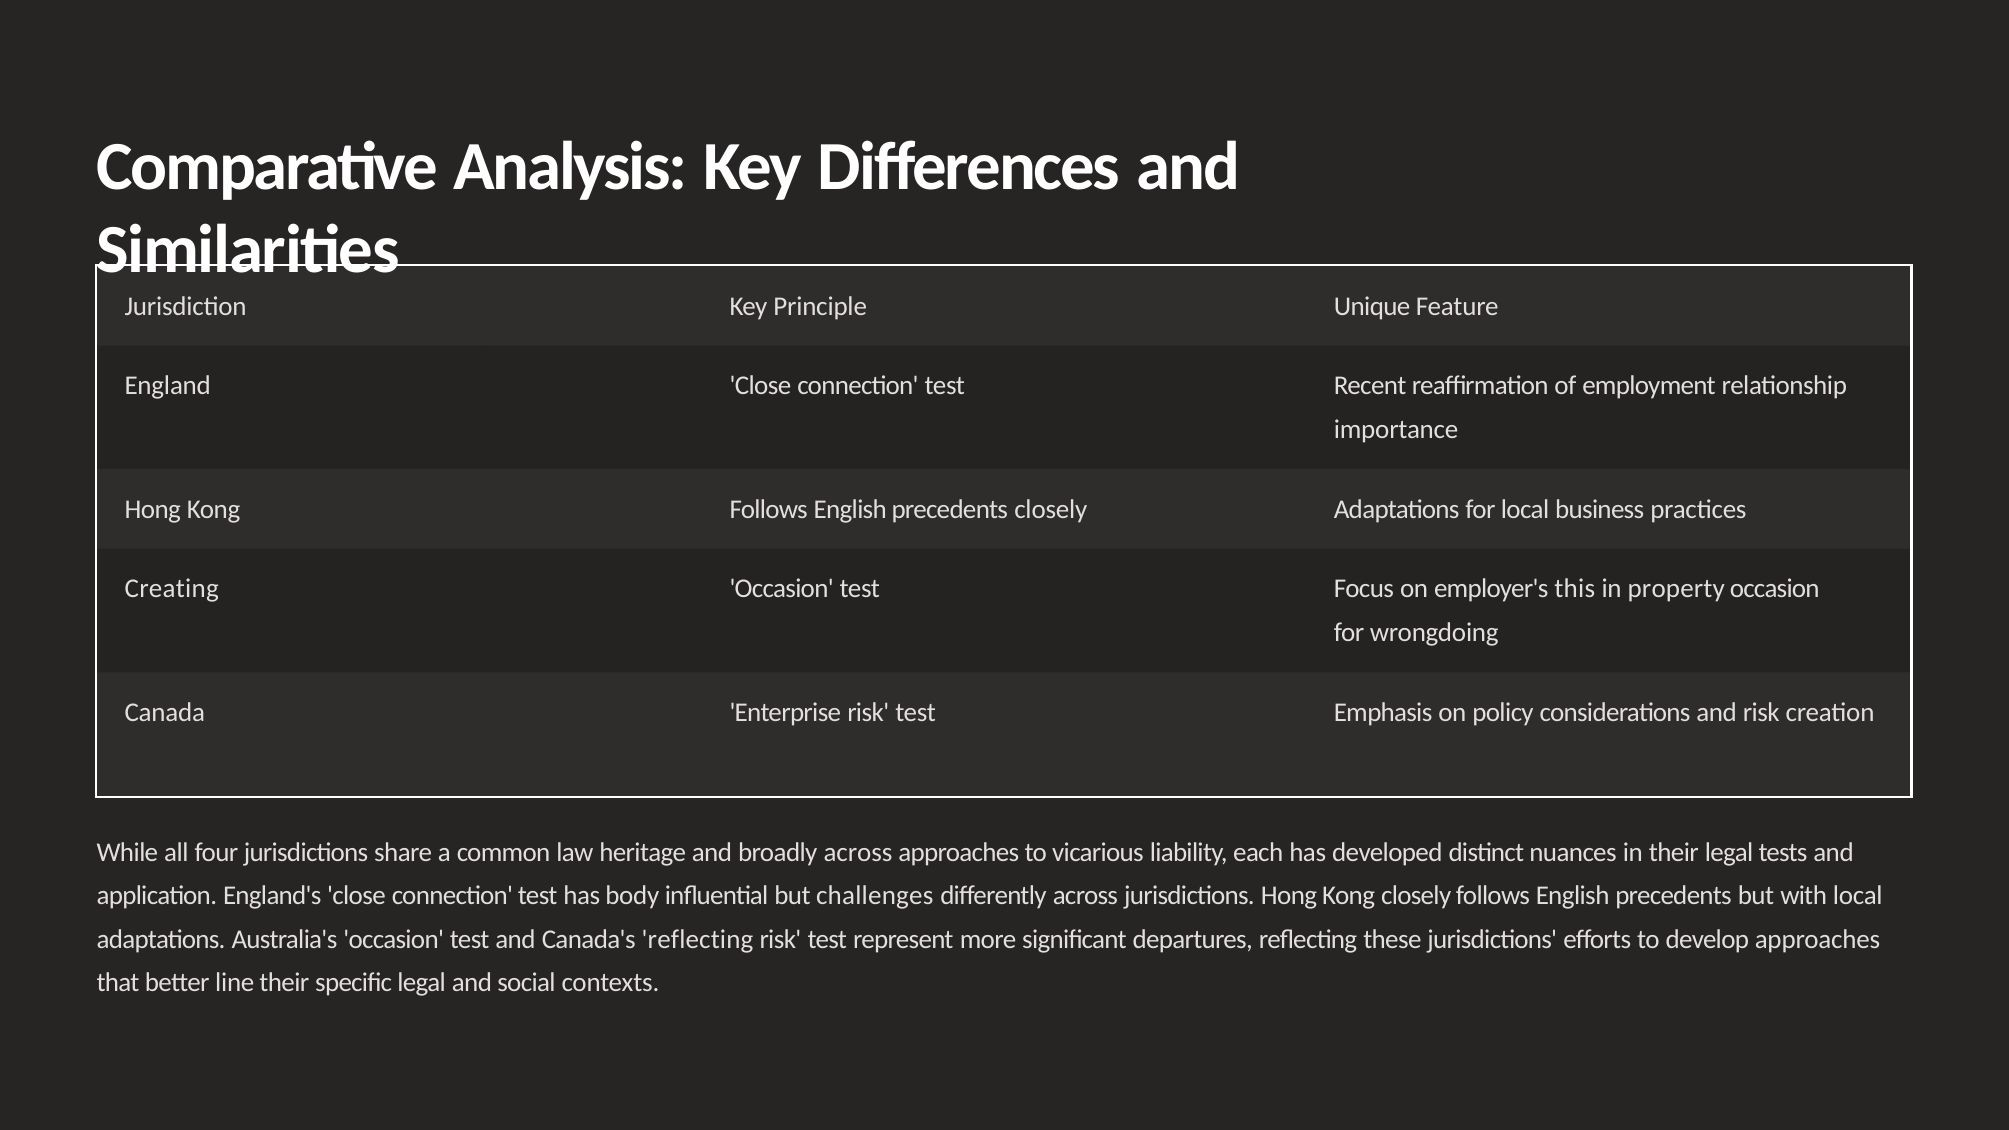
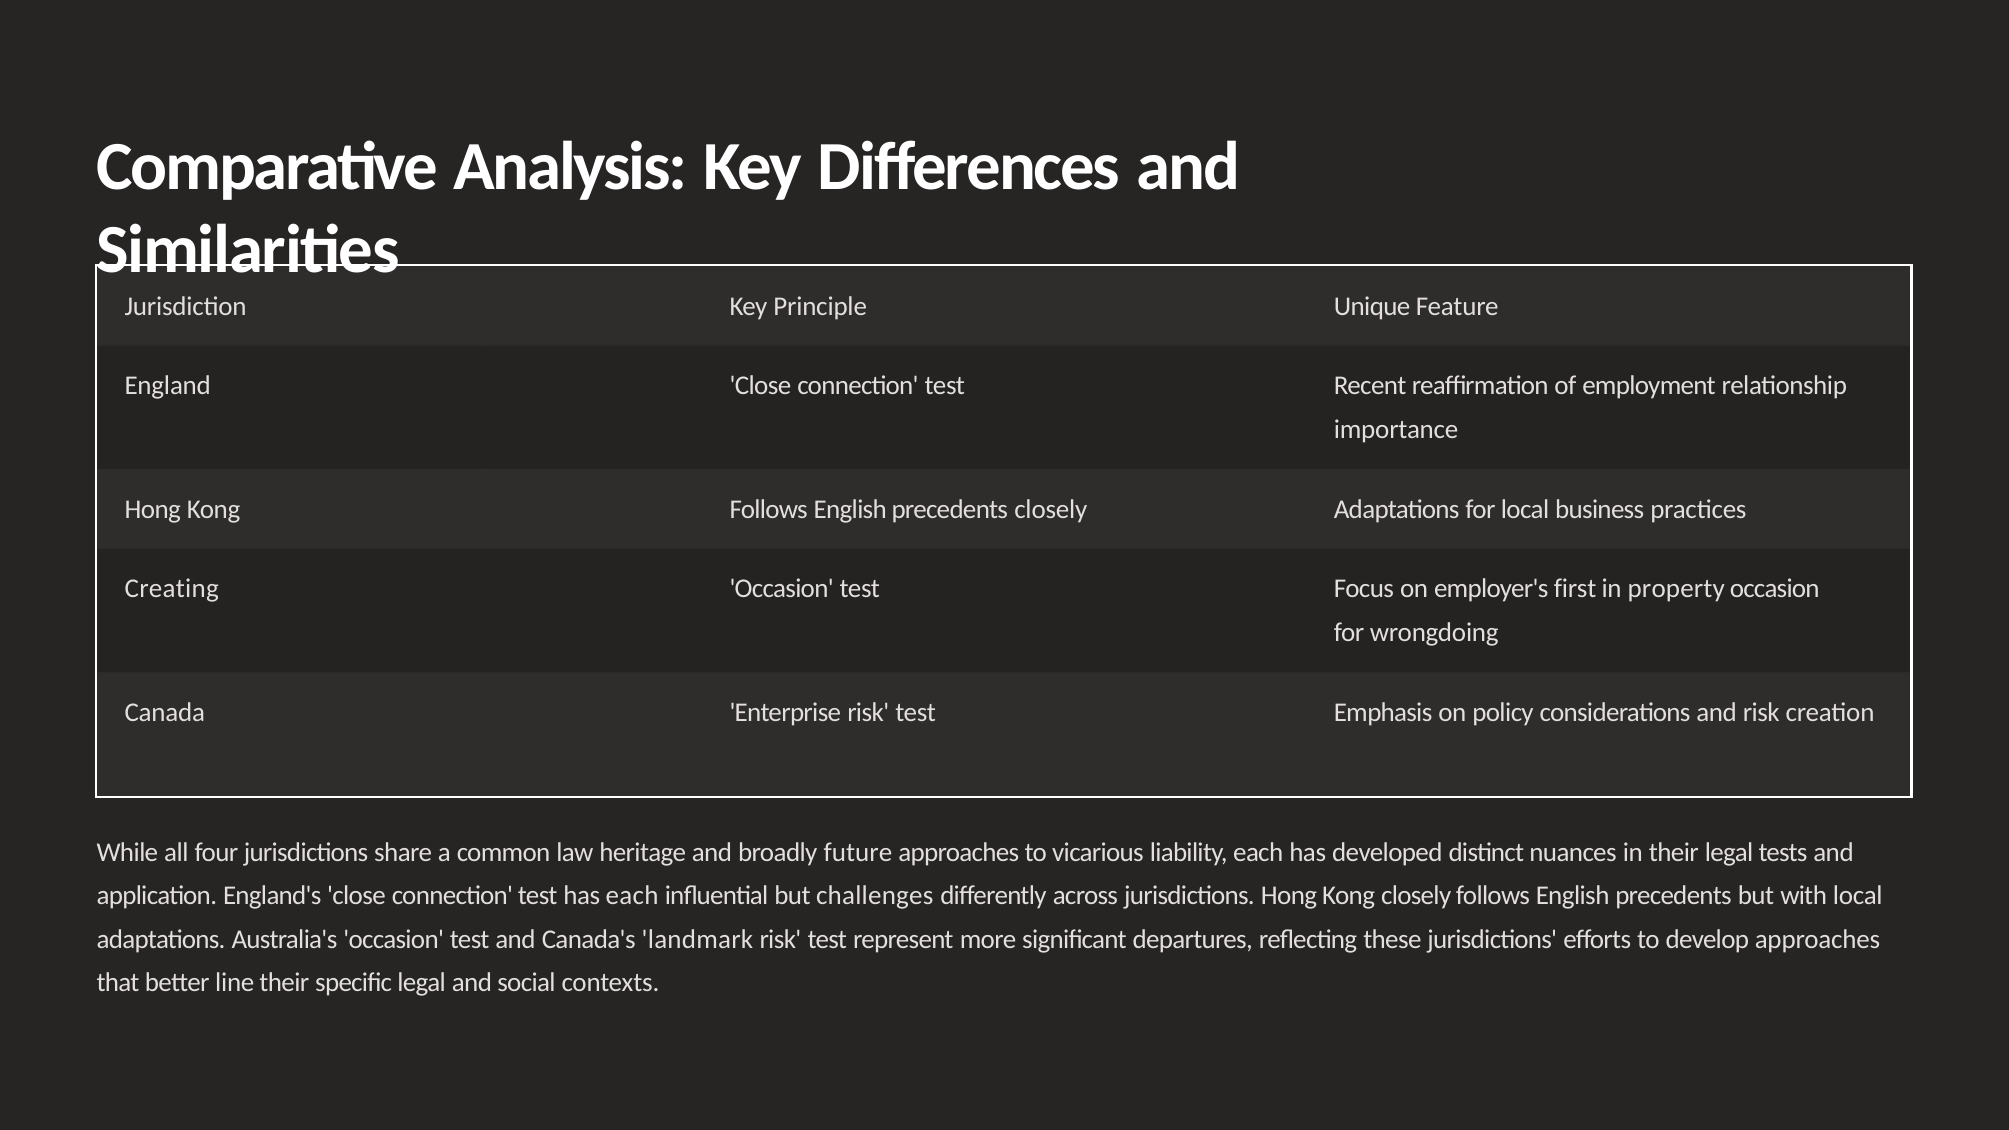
this: this -> first
broadly across: across -> future
has body: body -> each
Canada's reflecting: reflecting -> landmark
